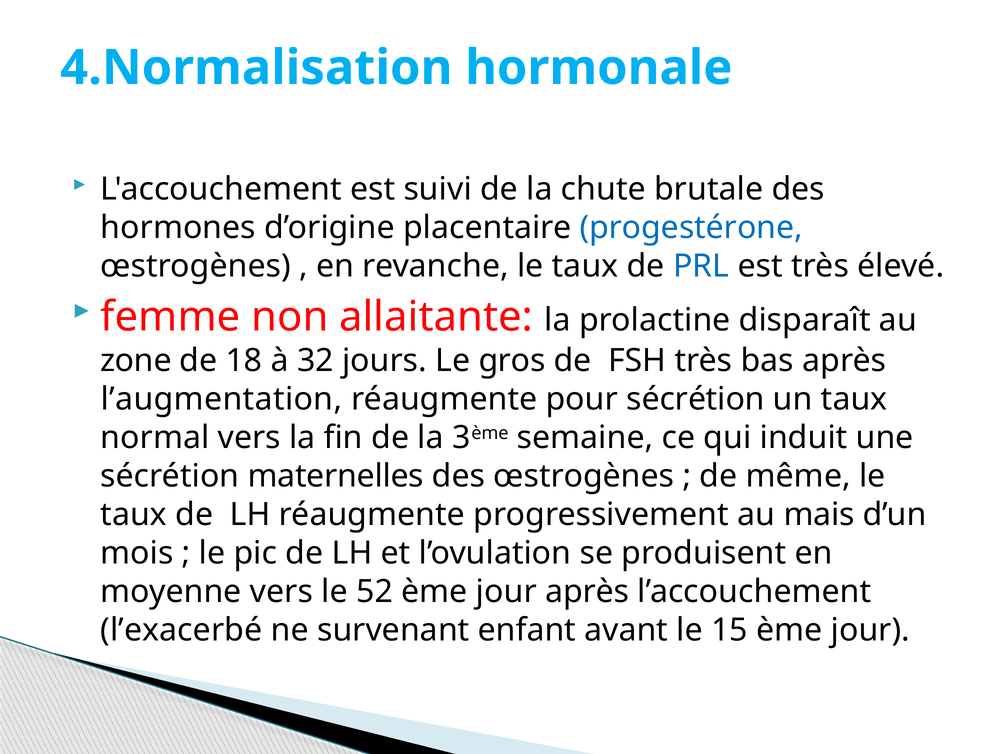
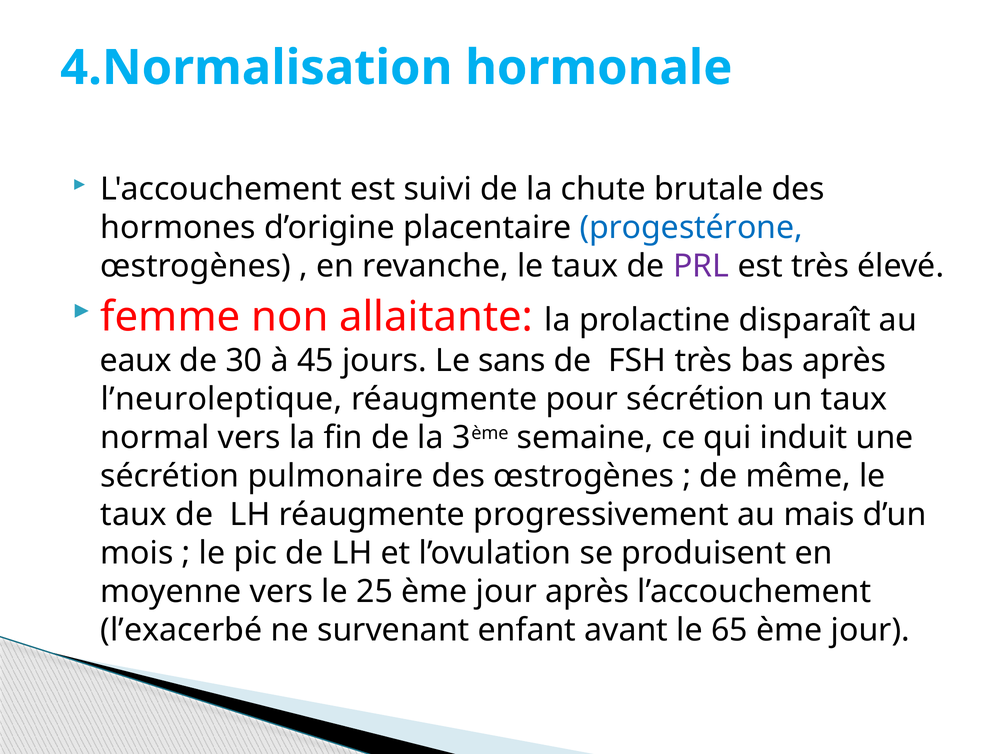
PRL colour: blue -> purple
zone: zone -> eaux
18: 18 -> 30
32: 32 -> 45
gros: gros -> sans
l’augmentation: l’augmentation -> l’neuroleptique
maternelles: maternelles -> pulmonaire
52: 52 -> 25
15: 15 -> 65
